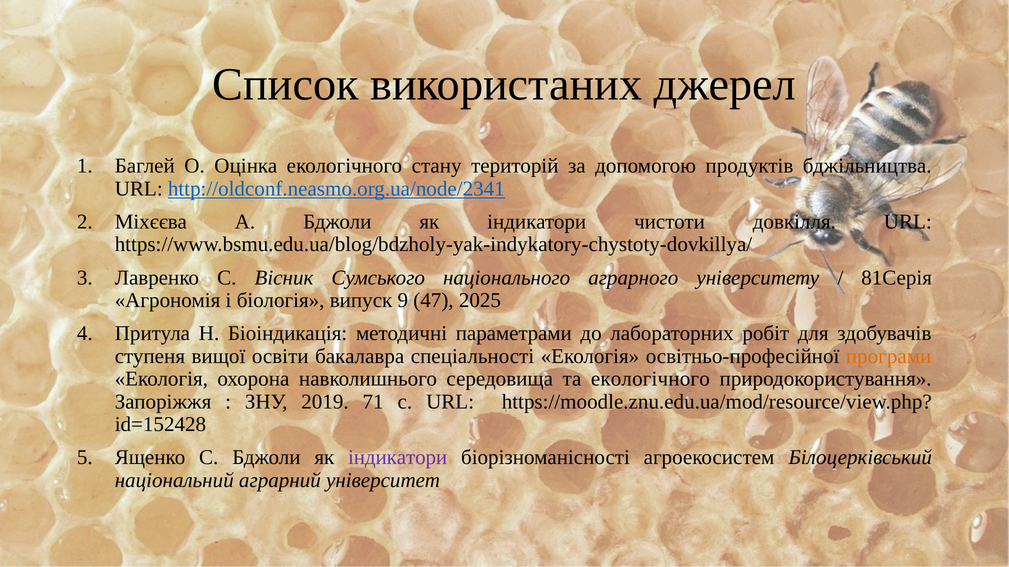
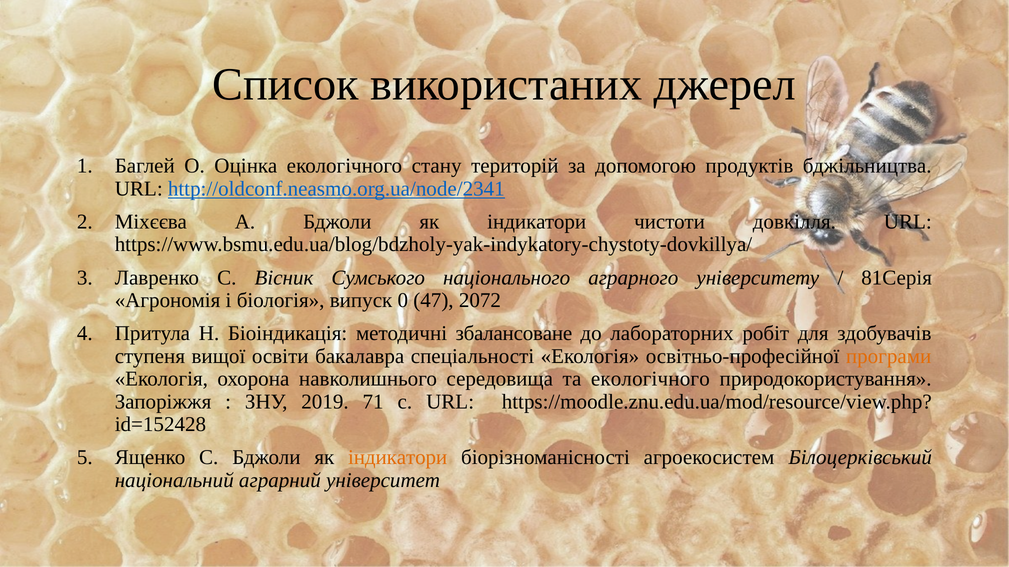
9: 9 -> 0
2025: 2025 -> 2072
параметрами: параметрами -> збалансоване
індикатори at (398, 458) colour: purple -> orange
